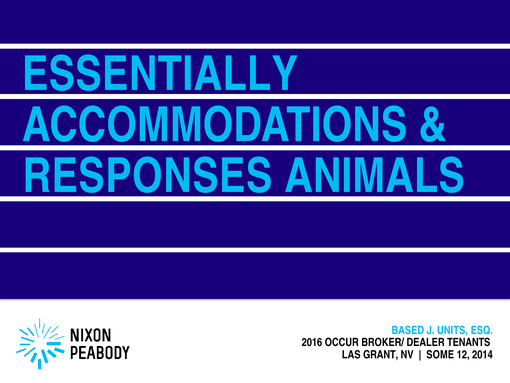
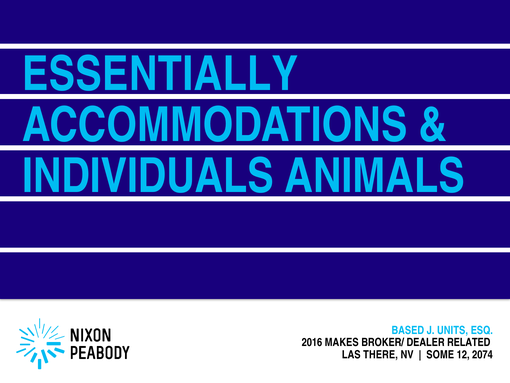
RESPONSES: RESPONSES -> INDIVIDUALS
OCCUR: OCCUR -> MAKES
TENANTS: TENANTS -> RELATED
GRANT: GRANT -> THERE
2014: 2014 -> 2074
